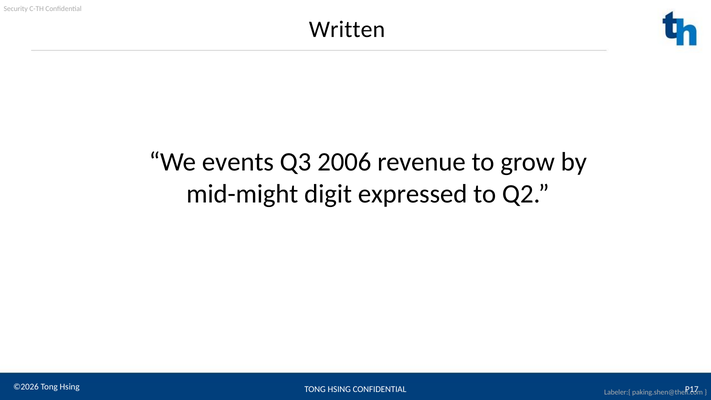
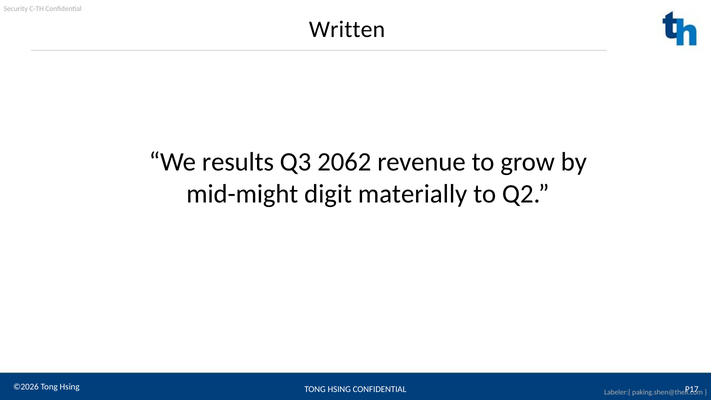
events: events -> results
2006: 2006 -> 2062
expressed: expressed -> materially
